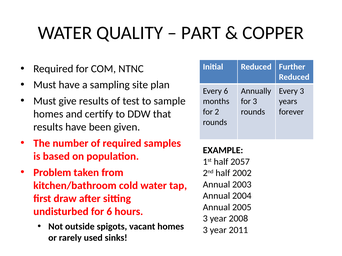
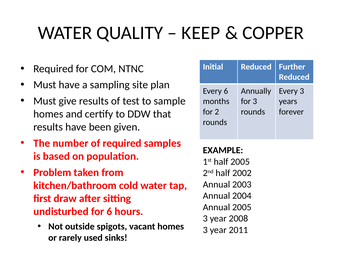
PART: PART -> KEEP
half 2057: 2057 -> 2005
